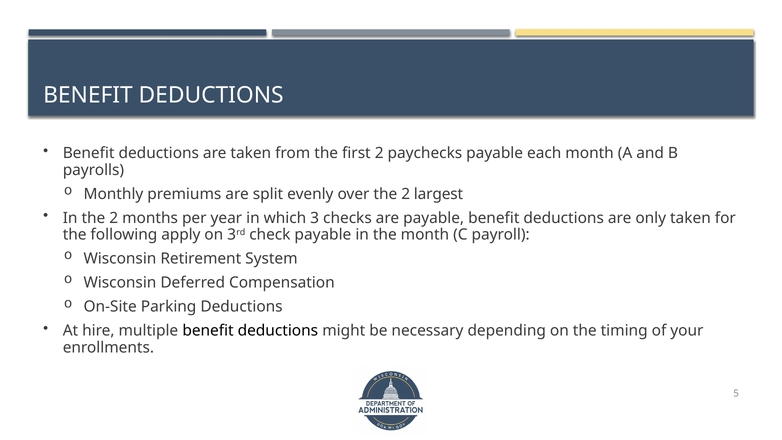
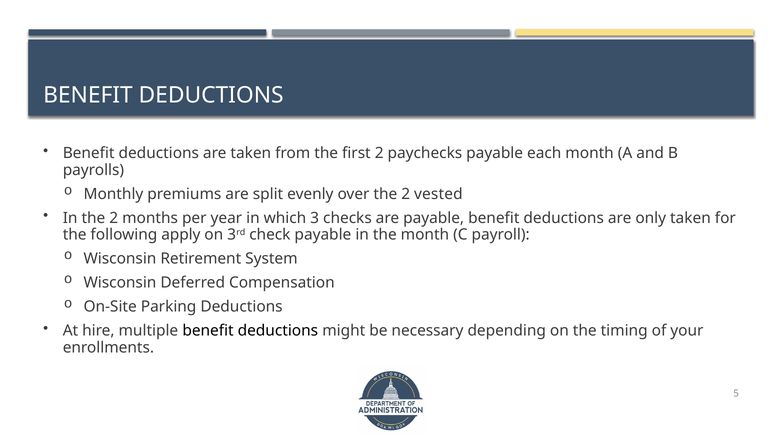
largest: largest -> vested
